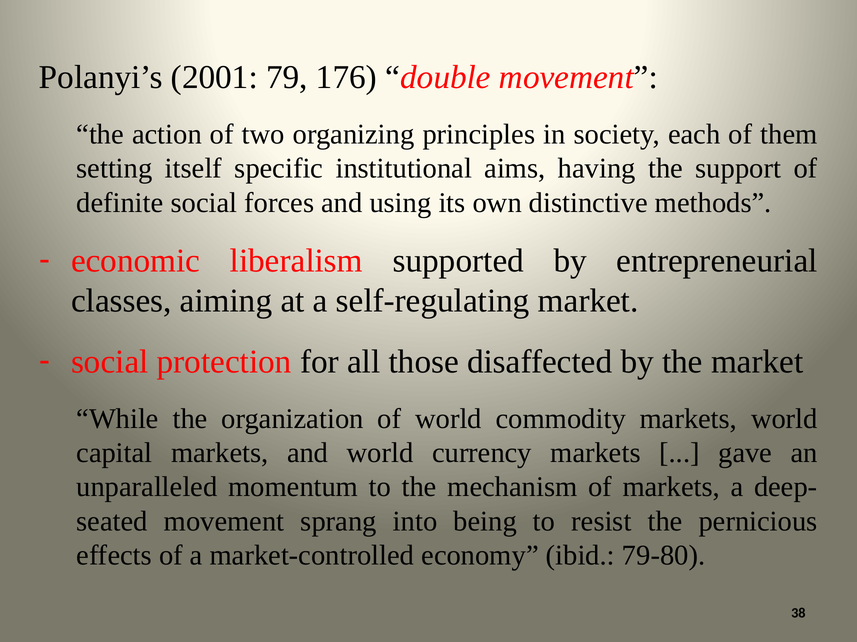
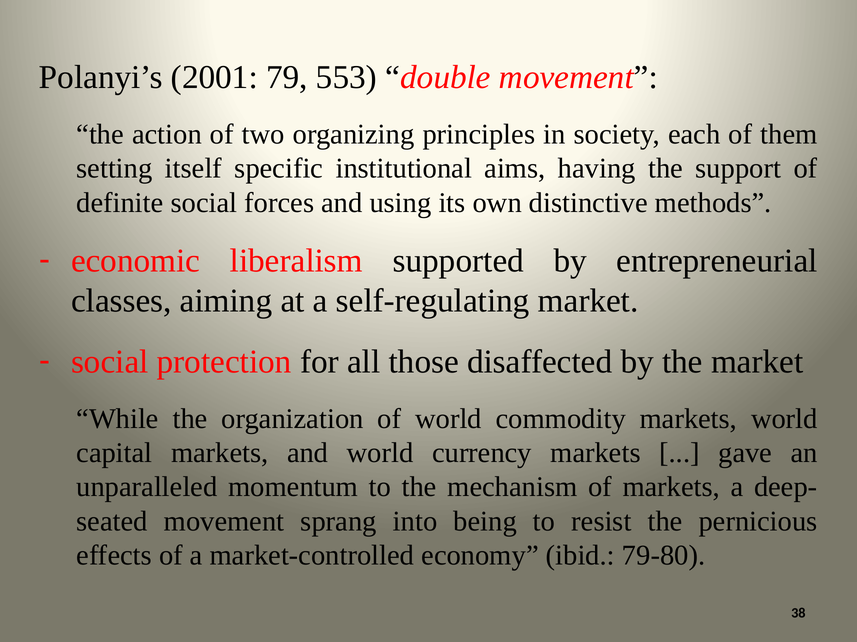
176: 176 -> 553
